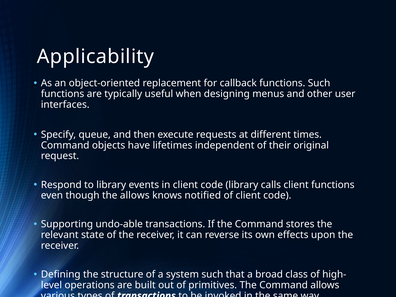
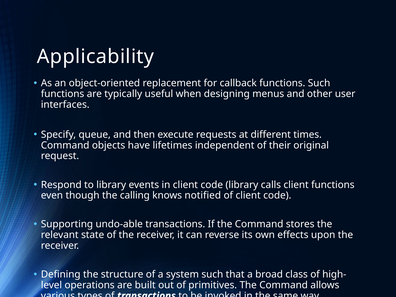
the allows: allows -> calling
